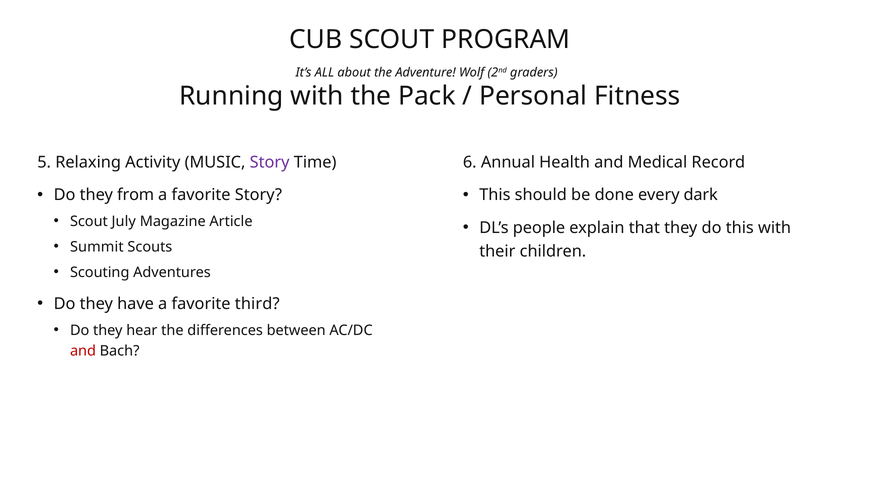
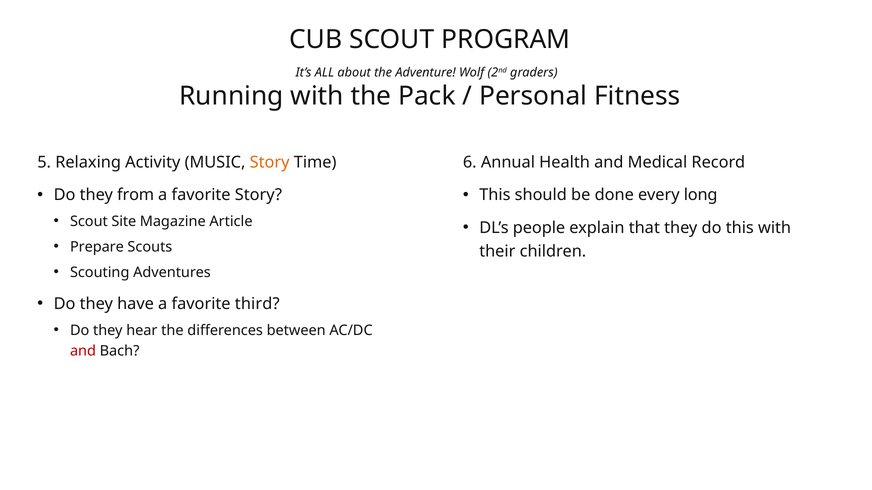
Story at (270, 163) colour: purple -> orange
dark: dark -> long
July: July -> Site
Summit: Summit -> Prepare
